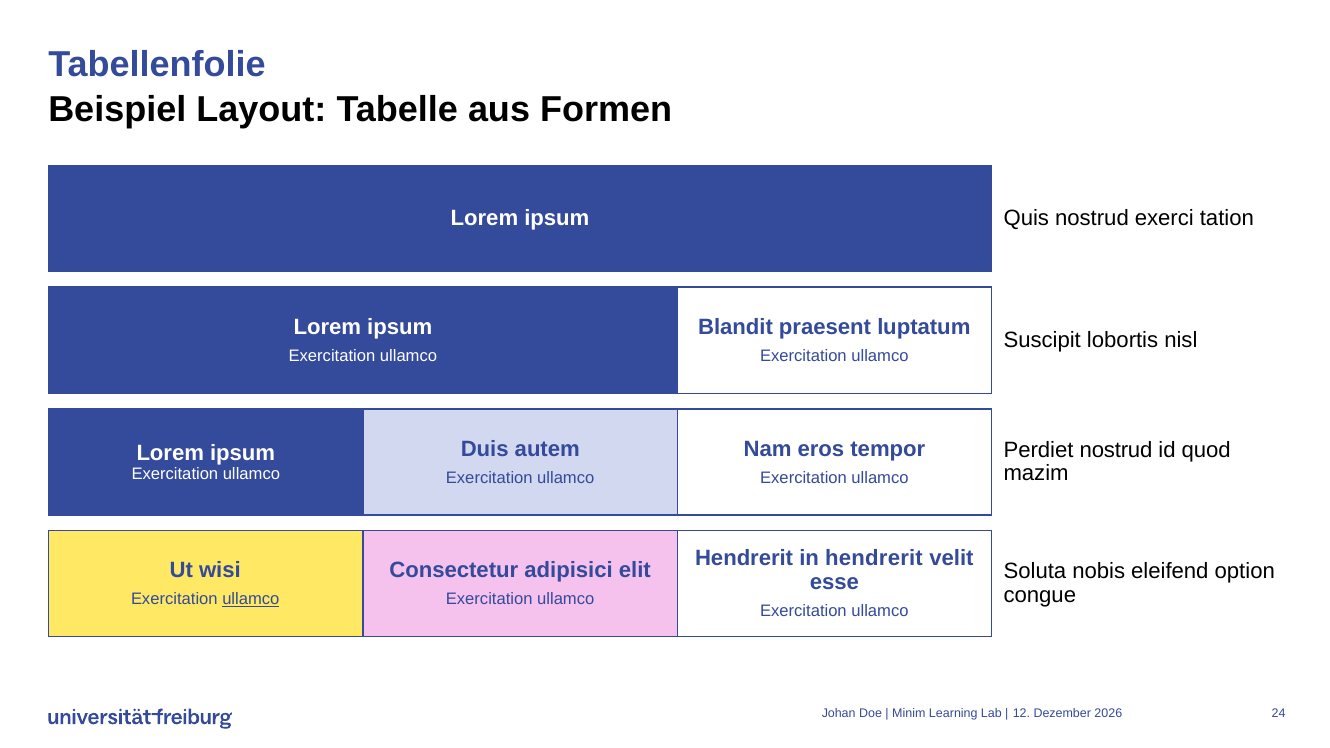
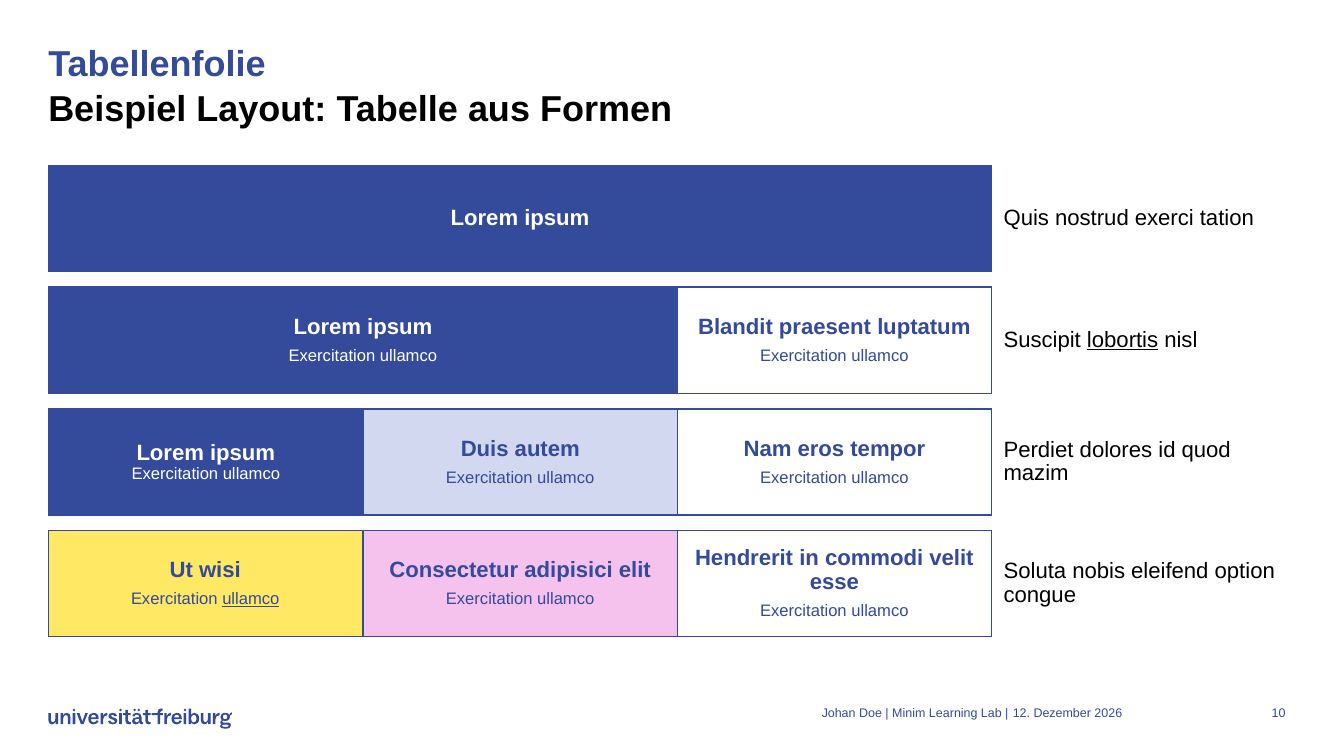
lobortis underline: none -> present
Perdiet nostrud: nostrud -> dolores
in hendrerit: hendrerit -> commodi
24: 24 -> 10
